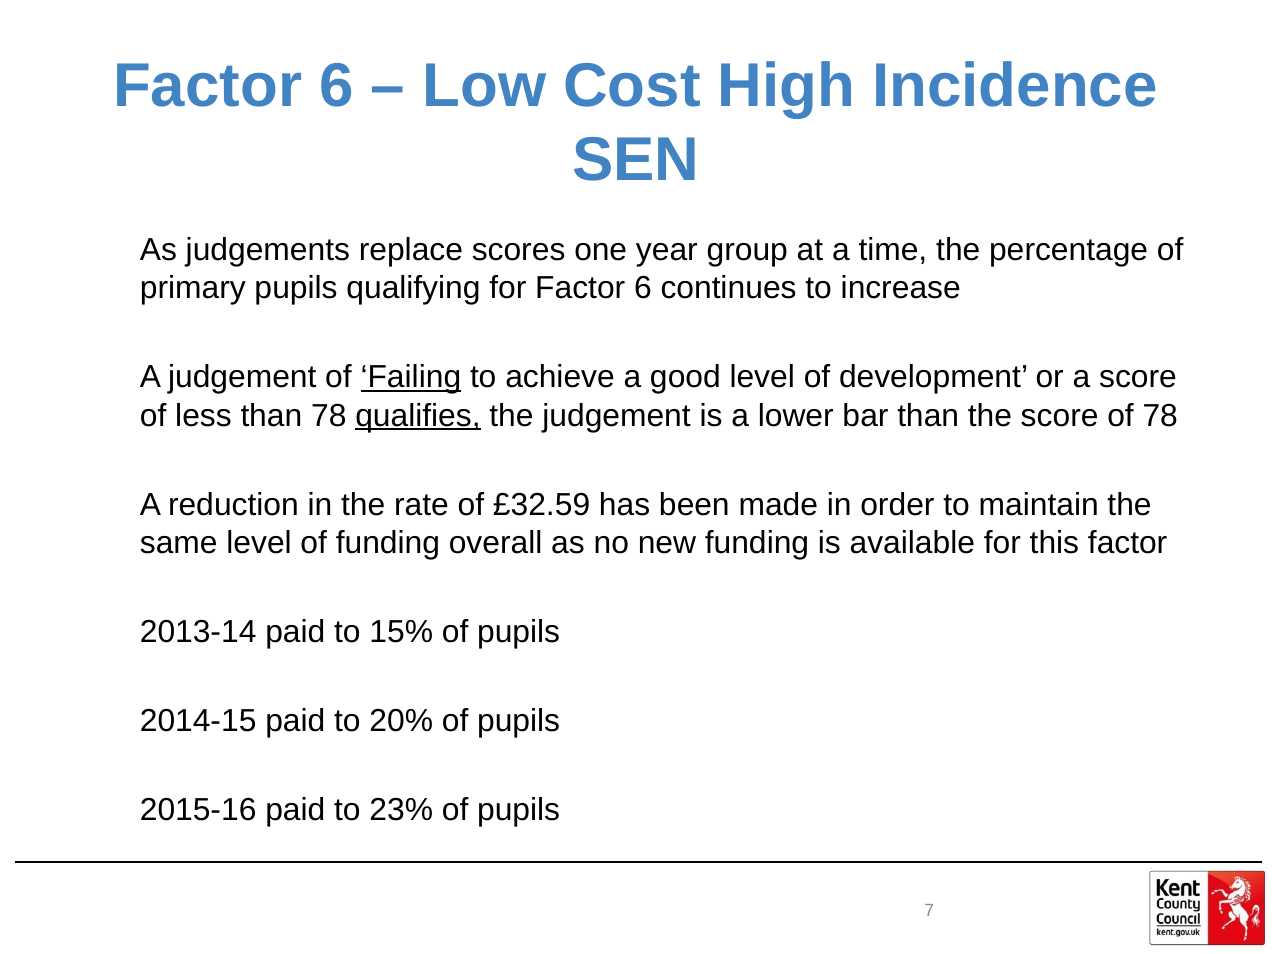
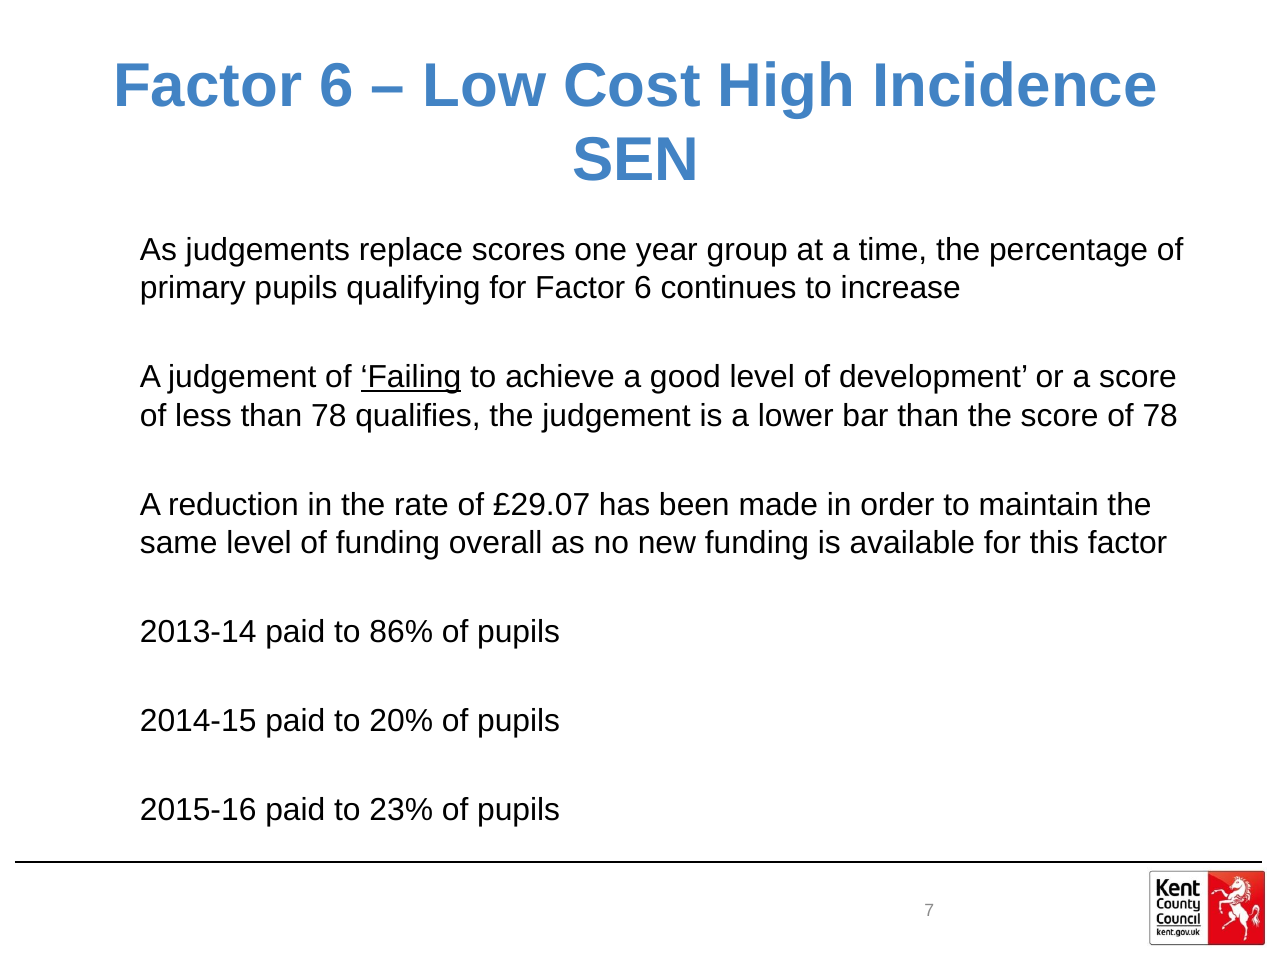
qualifies underline: present -> none
£32.59: £32.59 -> £29.07
15%: 15% -> 86%
